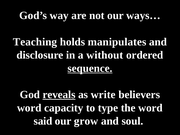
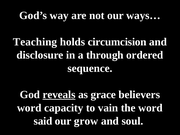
manipulates: manipulates -> circumcision
without: without -> through
sequence underline: present -> none
write: write -> grace
type: type -> vain
